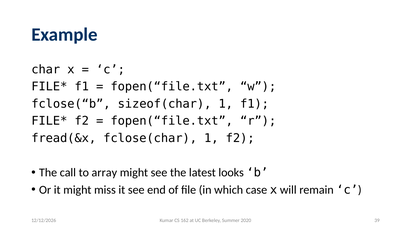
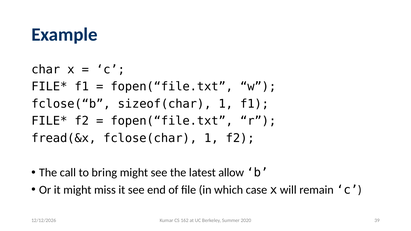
array: array -> bring
looks: looks -> allow
